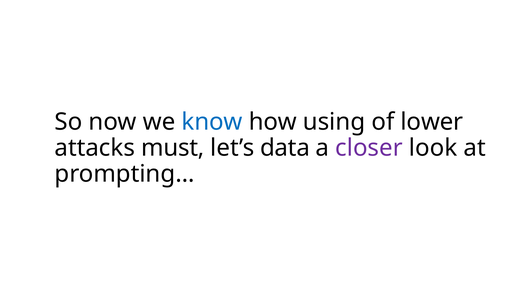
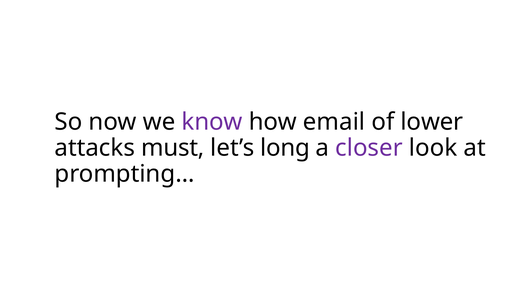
know colour: blue -> purple
using: using -> email
data: data -> long
